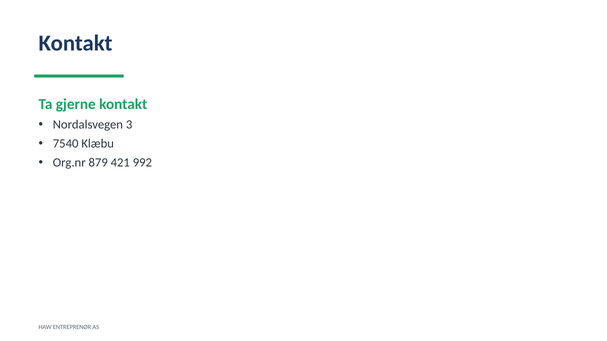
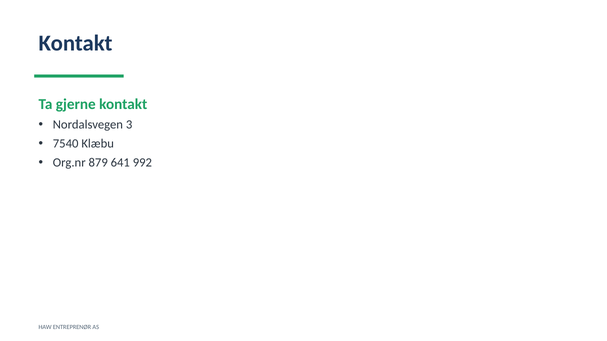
421: 421 -> 641
